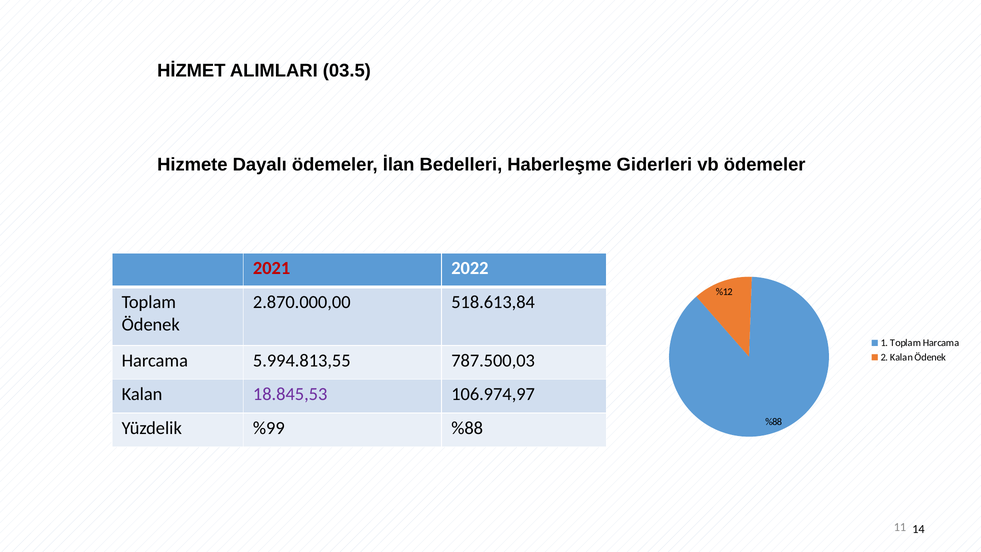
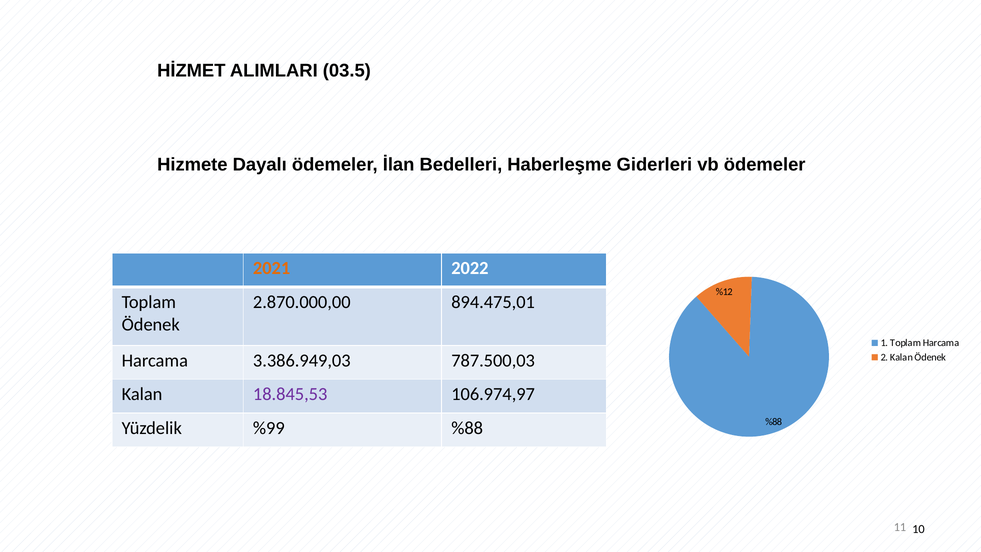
2021 colour: red -> orange
518.613,84: 518.613,84 -> 894.475,01
5.994.813,55: 5.994.813,55 -> 3.386.949,03
14: 14 -> 10
